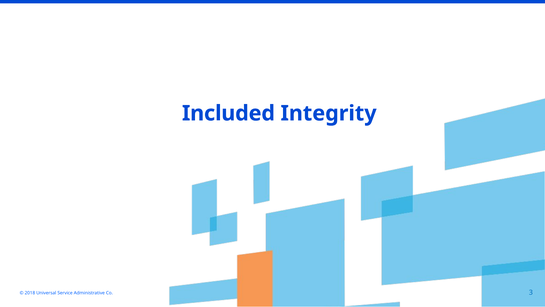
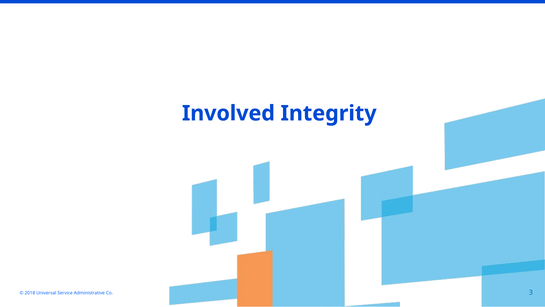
Included: Included -> Involved
